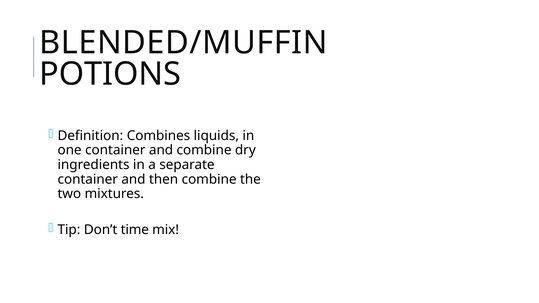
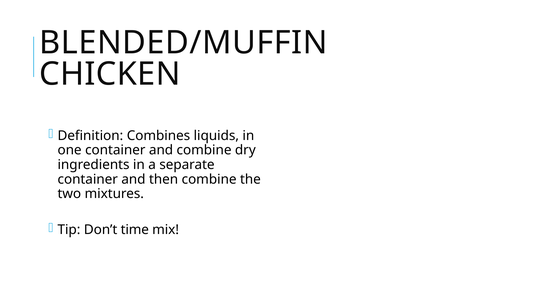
POTIONS: POTIONS -> CHICKEN
